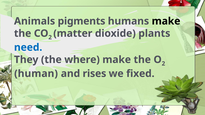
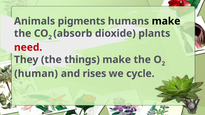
matter: matter -> absorb
need colour: blue -> red
where: where -> things
fixed: fixed -> cycle
